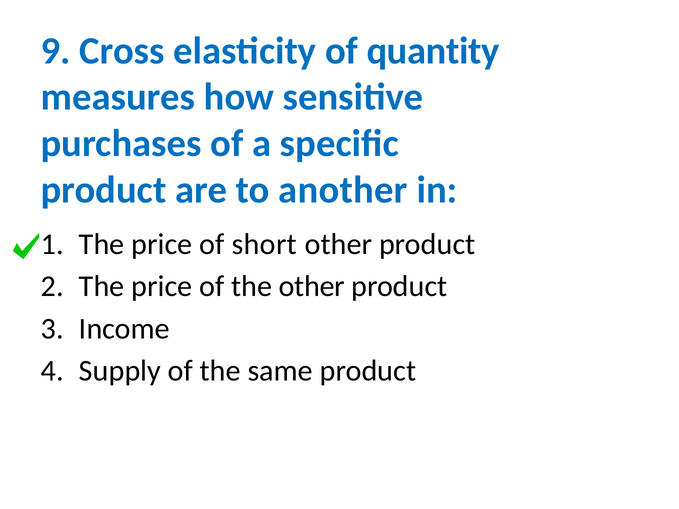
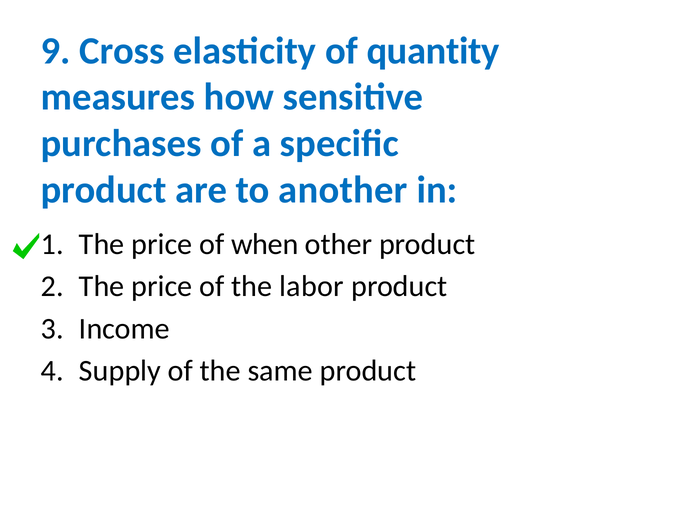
short: short -> when
the other: other -> labor
